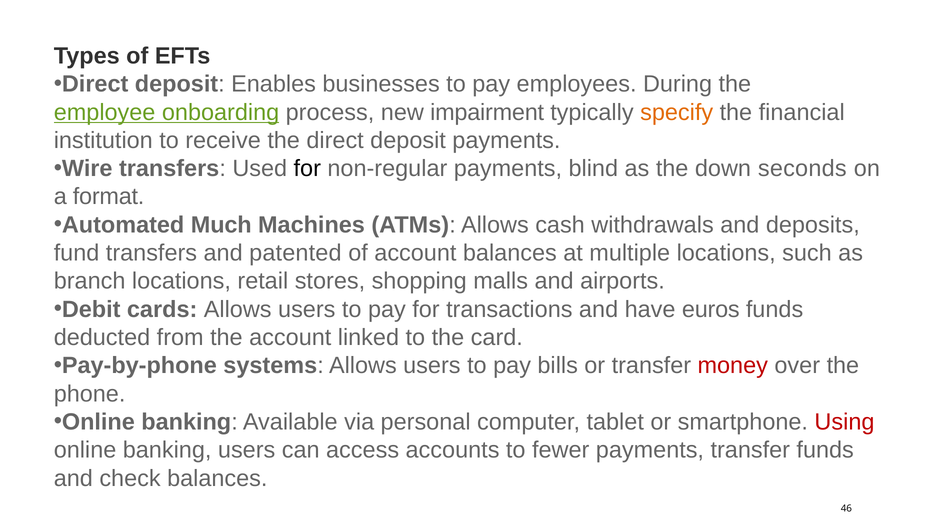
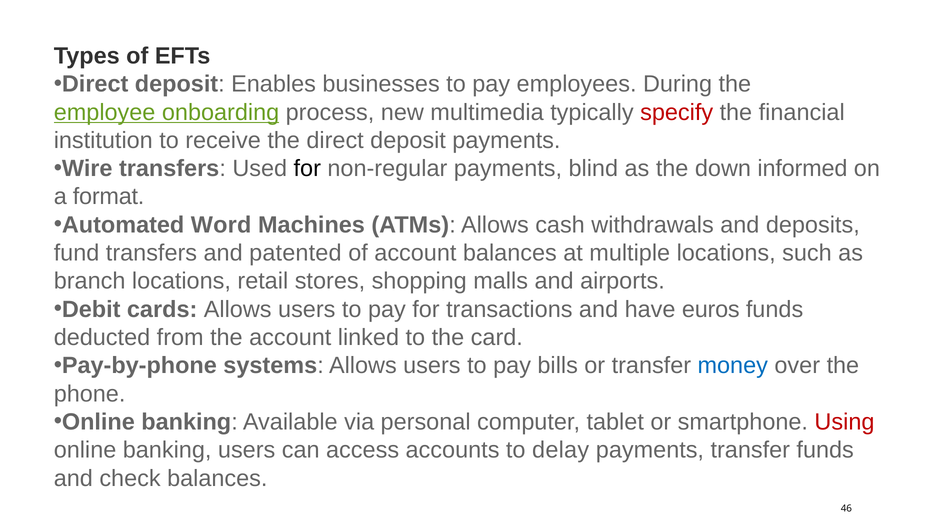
impairment: impairment -> multimedia
specify colour: orange -> red
seconds: seconds -> informed
Much: Much -> Word
money colour: red -> blue
fewer: fewer -> delay
